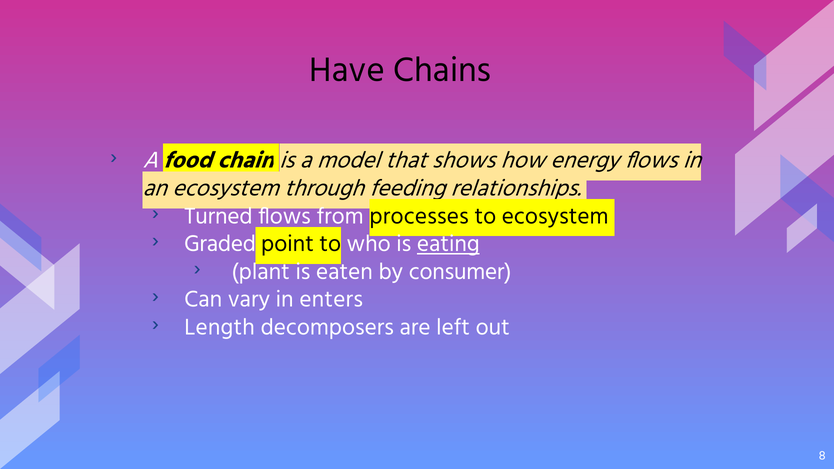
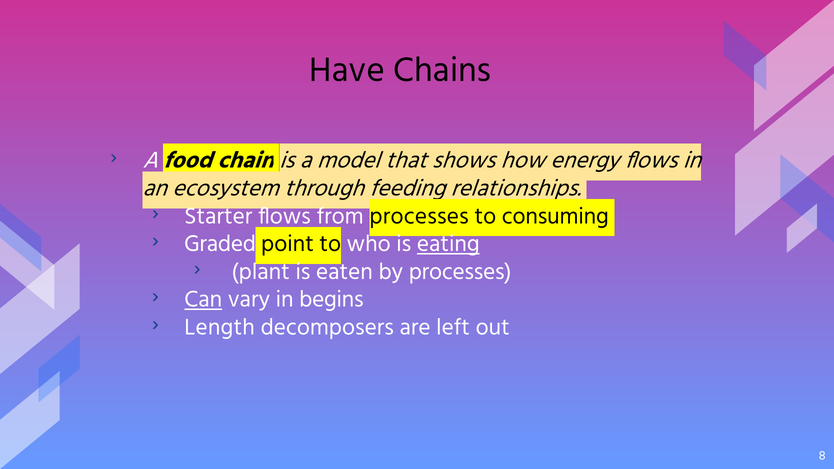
Turned: Turned -> Starter
to ecosystem: ecosystem -> consuming
by consumer: consumer -> processes
Can underline: none -> present
enters: enters -> begins
